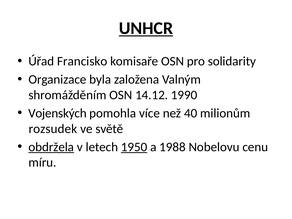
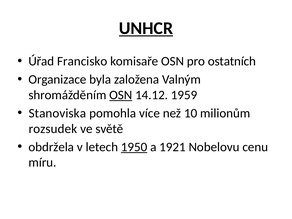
solidarity: solidarity -> ostatních
OSN at (121, 95) underline: none -> present
1990: 1990 -> 1959
Vojenských: Vojenských -> Stanoviska
40: 40 -> 10
obdržela underline: present -> none
1988: 1988 -> 1921
